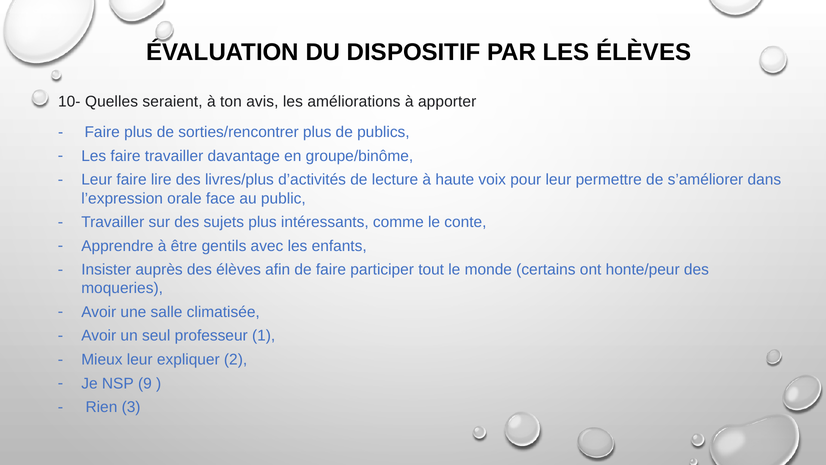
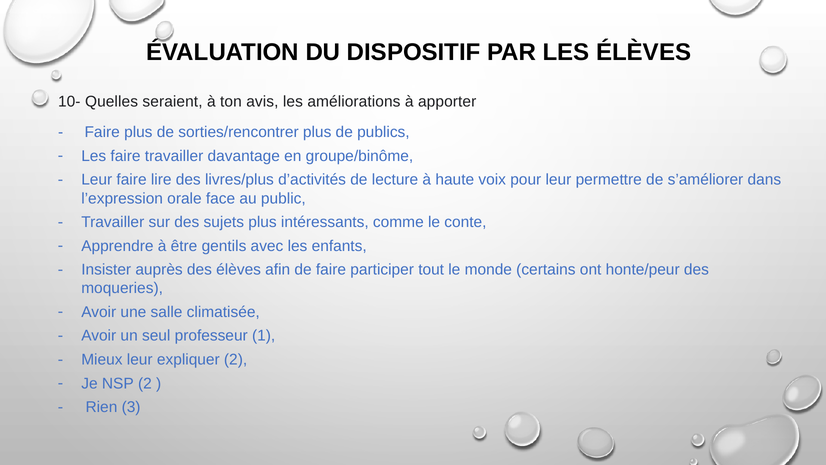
NSP 9: 9 -> 2
